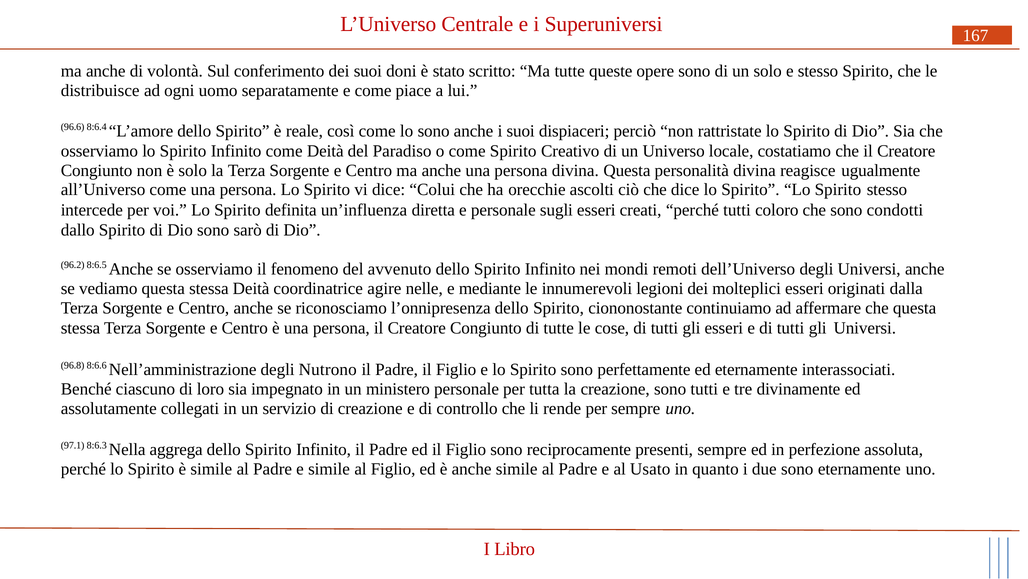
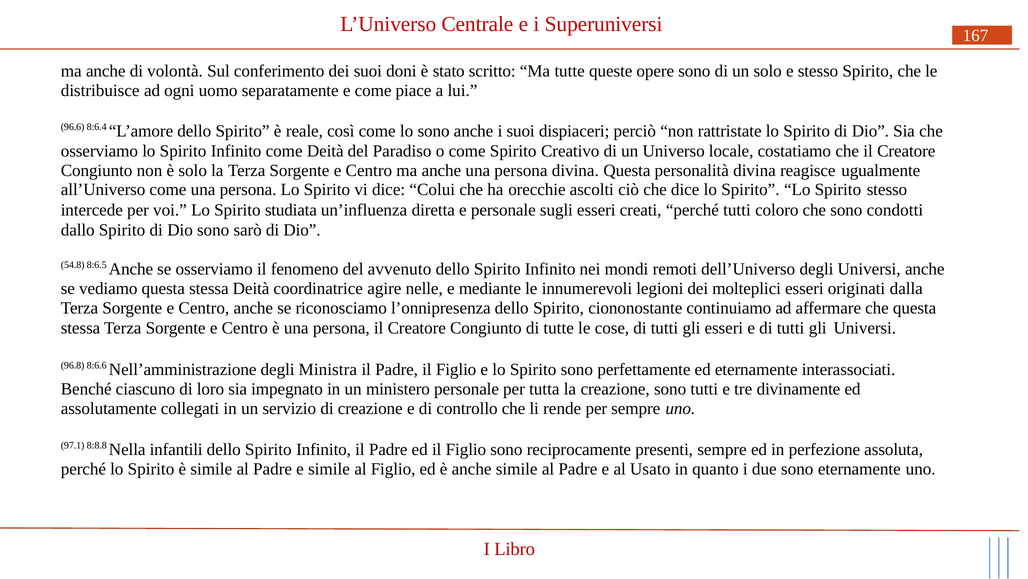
definita: definita -> studiata
96.2: 96.2 -> 54.8
Nutrono: Nutrono -> Ministra
8:6.3: 8:6.3 -> 8:8.8
aggrega: aggrega -> infantili
